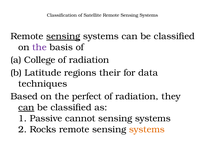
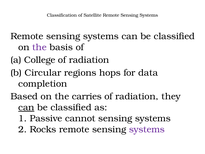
sensing at (63, 36) underline: present -> none
Latitude: Latitude -> Circular
their: their -> hops
techniques: techniques -> completion
perfect: perfect -> carries
systems at (147, 129) colour: orange -> purple
